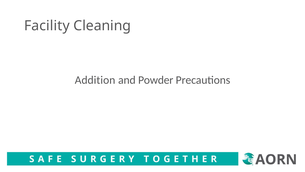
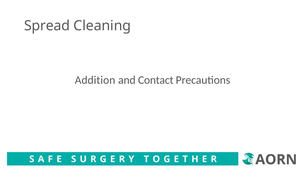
Facility: Facility -> Spread
Powder: Powder -> Contact
